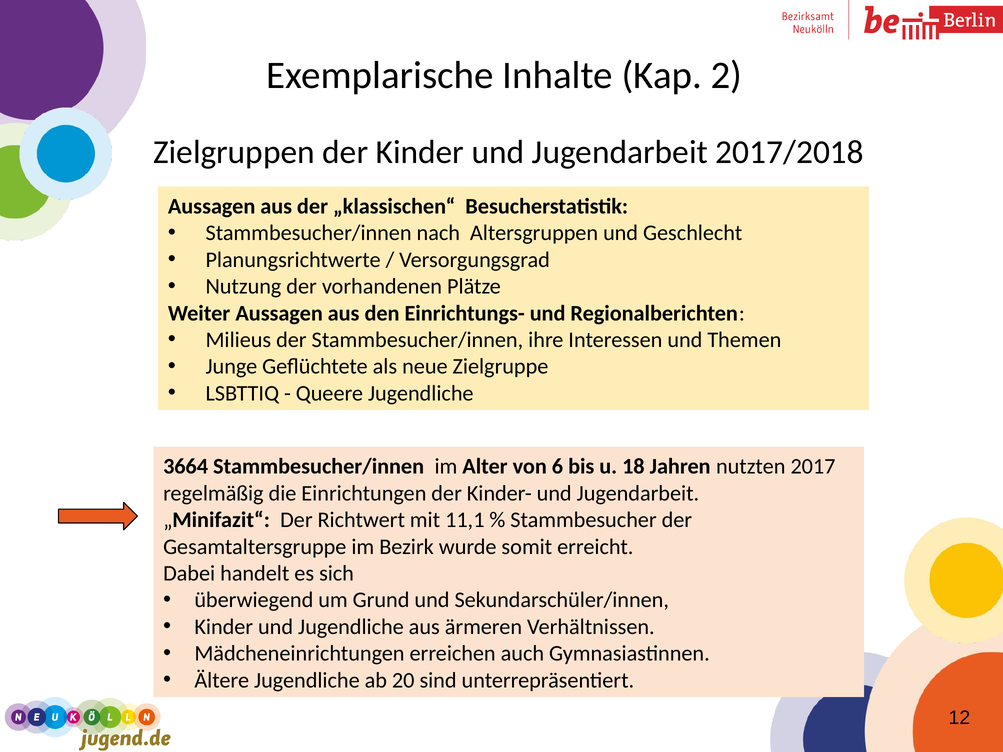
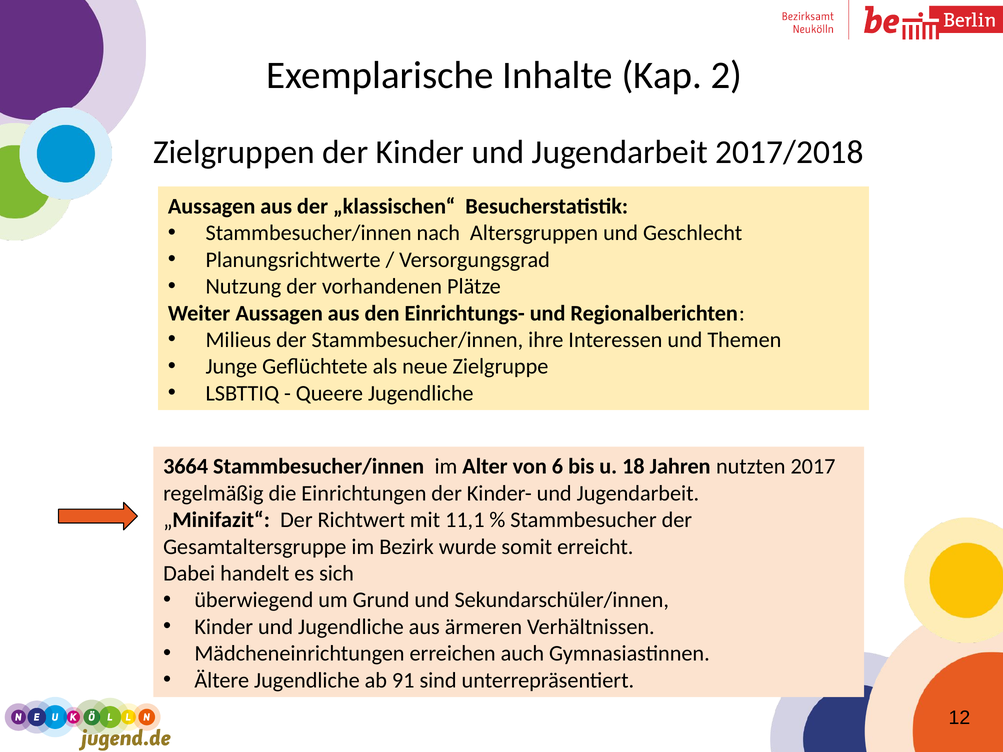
20: 20 -> 91
